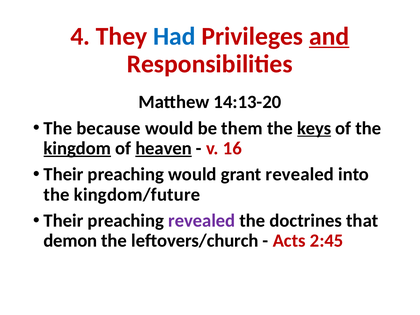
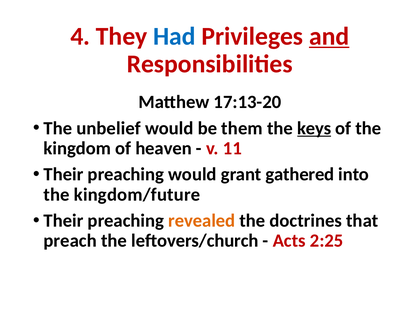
14:13-20: 14:13-20 -> 17:13-20
because: because -> unbelief
kingdom underline: present -> none
heaven underline: present -> none
16: 16 -> 11
grant revealed: revealed -> gathered
revealed at (202, 221) colour: purple -> orange
demon: demon -> preach
2:45: 2:45 -> 2:25
